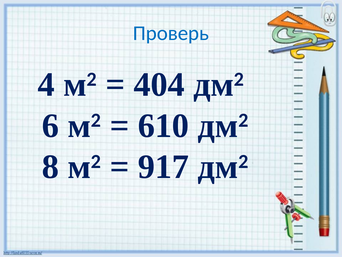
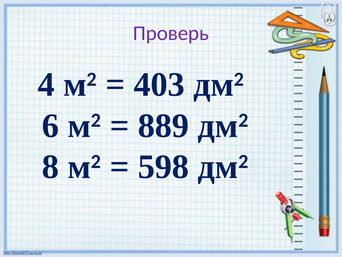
Проверь colour: blue -> purple
404: 404 -> 403
610: 610 -> 889
917: 917 -> 598
